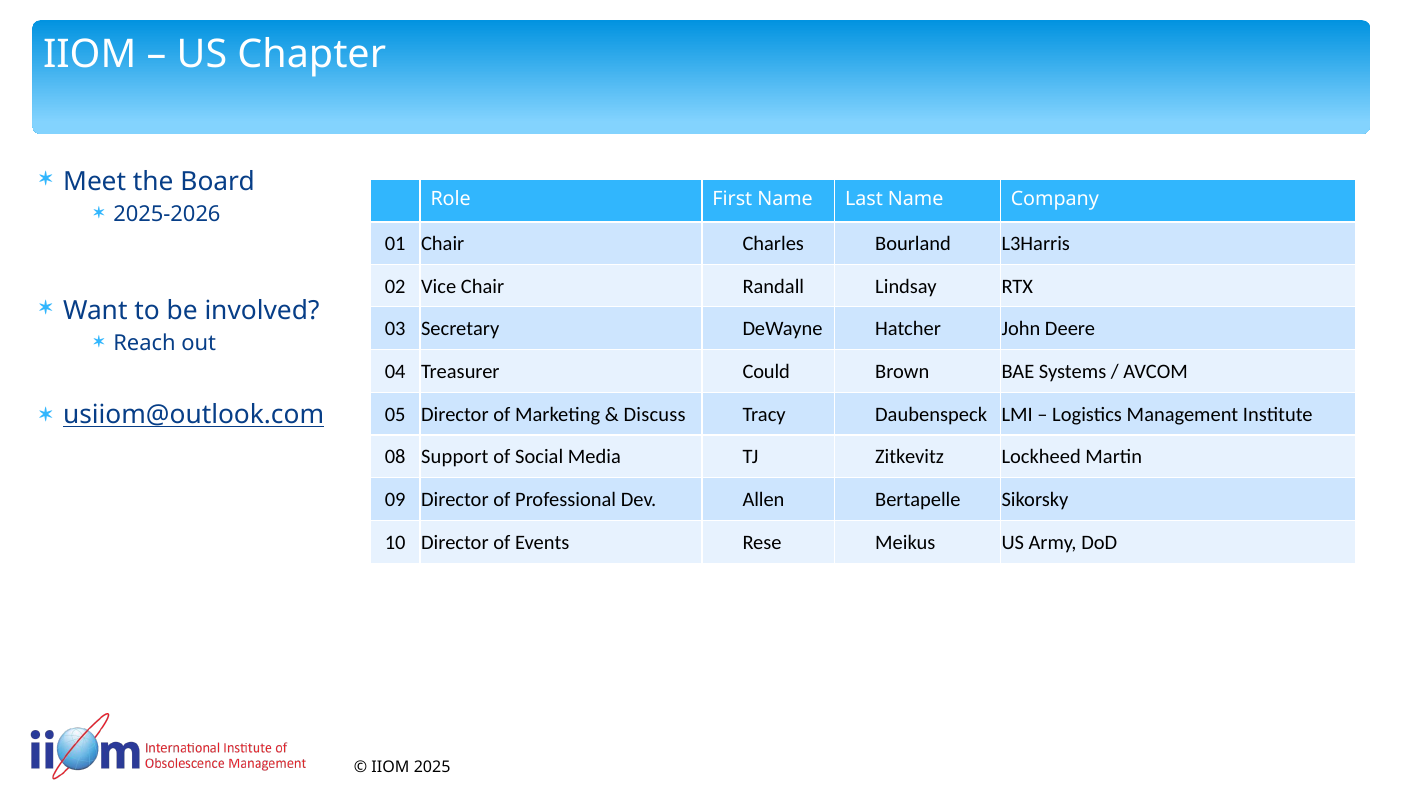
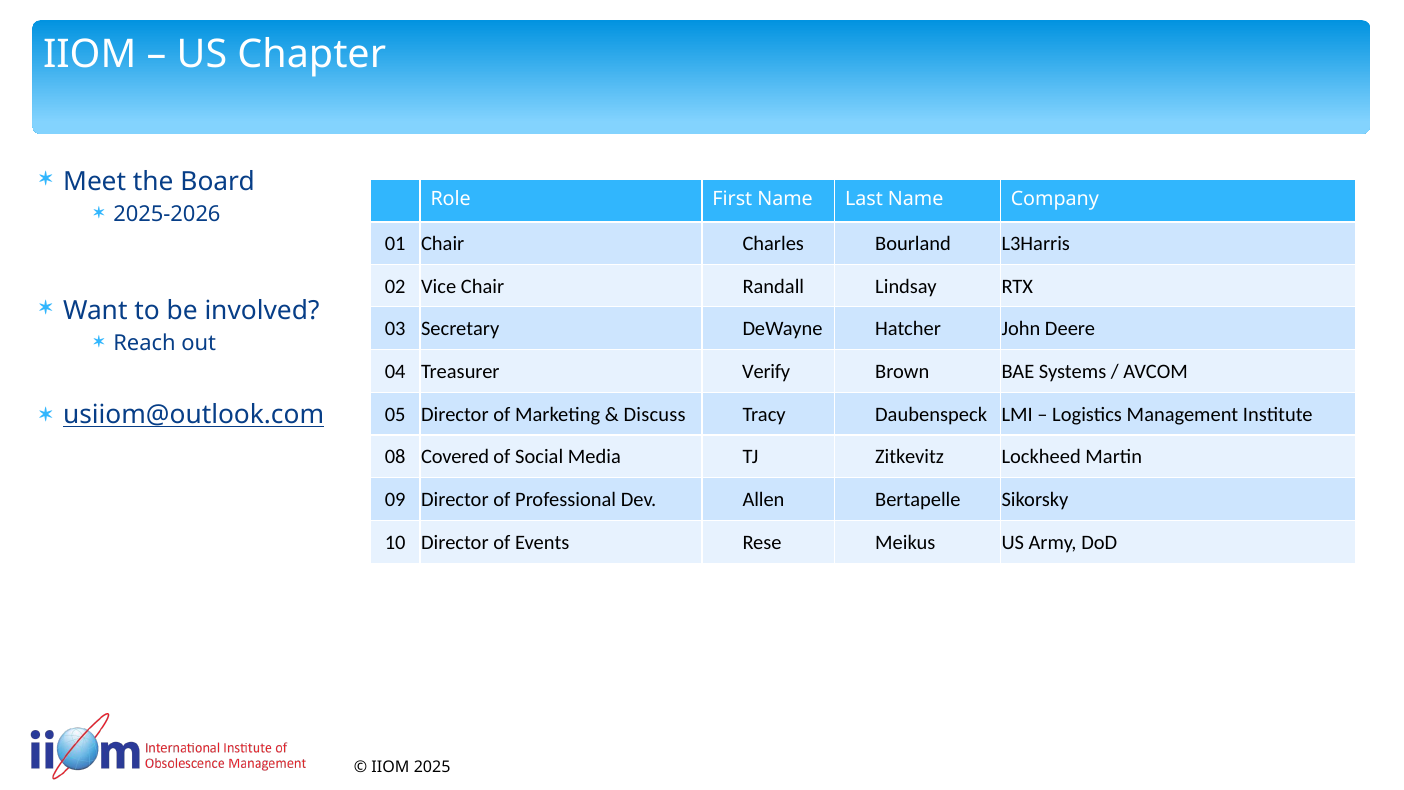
Could: Could -> Verify
Support: Support -> Covered
